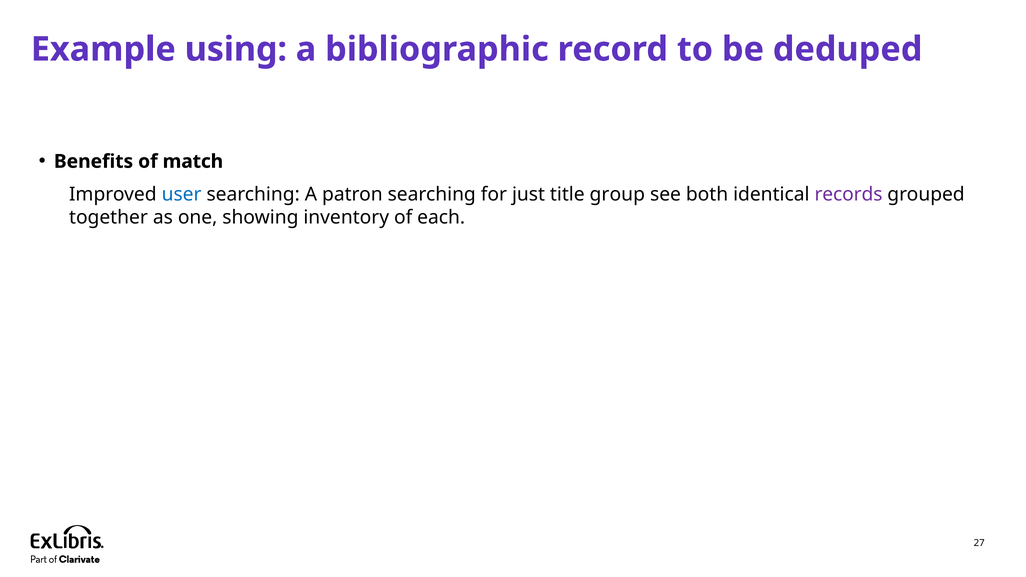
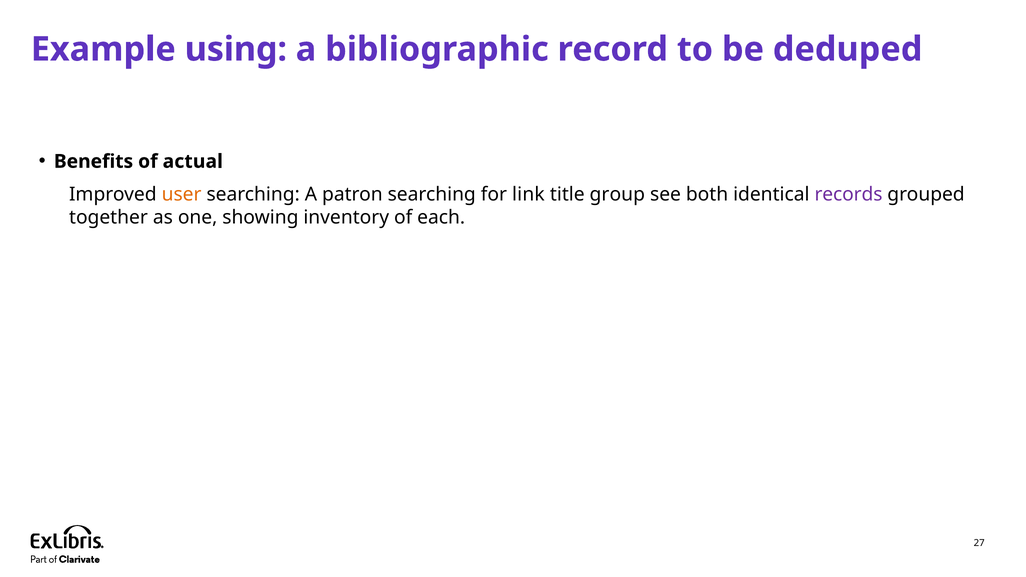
match: match -> actual
user colour: blue -> orange
just: just -> link
